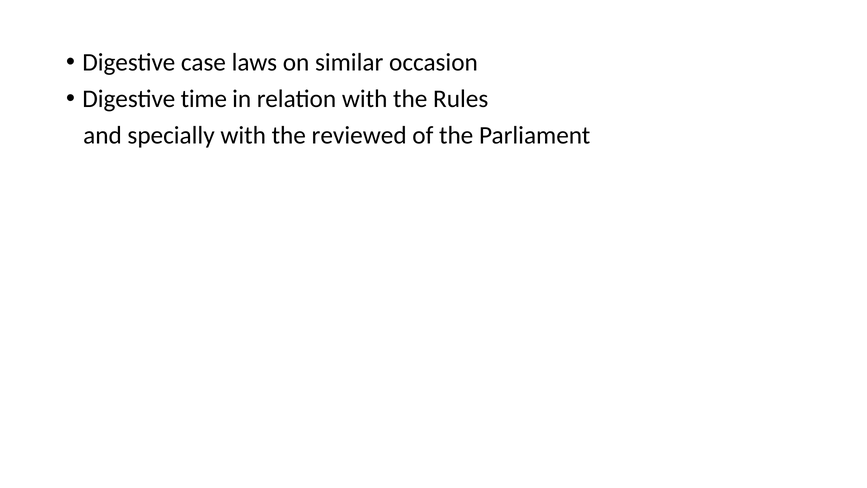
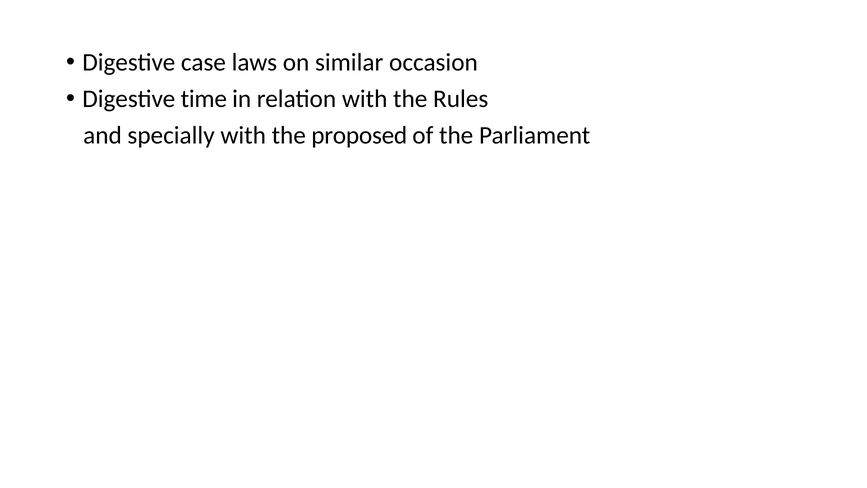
reviewed: reviewed -> proposed
